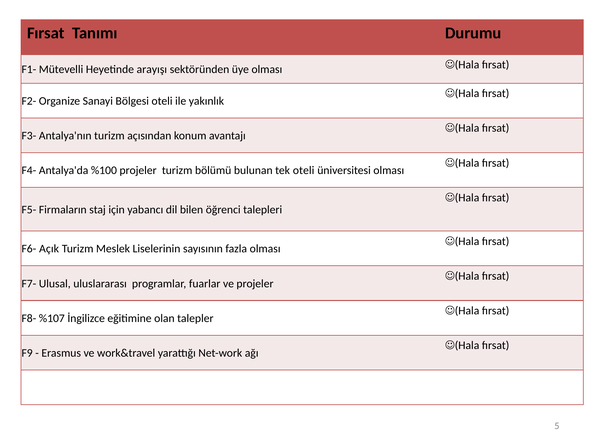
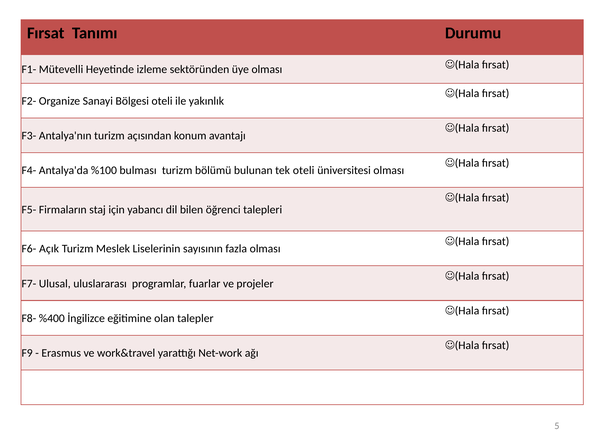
arayışı: arayışı -> izleme
%100 projeler: projeler -> bulması
%107: %107 -> %400
